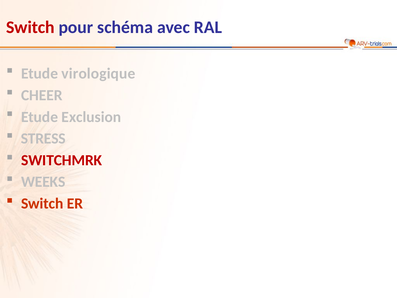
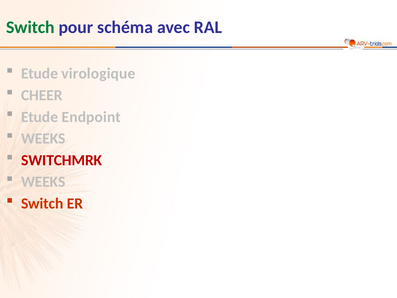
Switch at (30, 27) colour: red -> green
Exclusion: Exclusion -> Endpoint
STRESS at (43, 138): STRESS -> WEEKS
